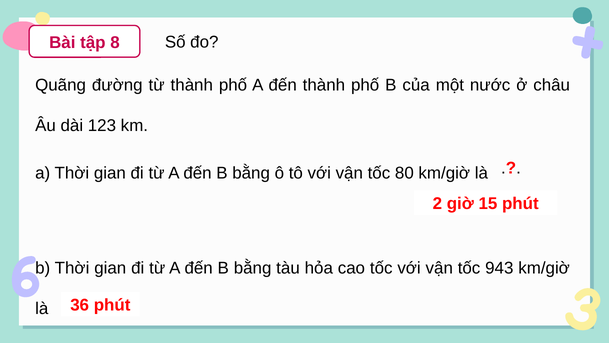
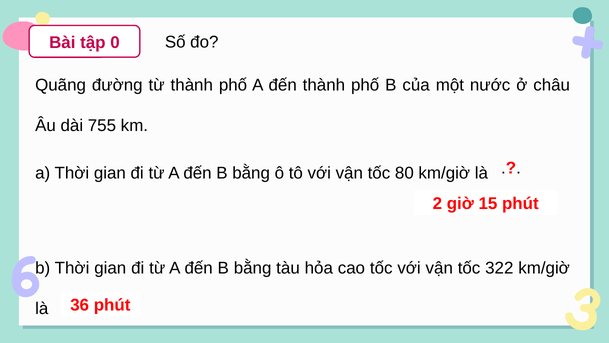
8: 8 -> 0
123: 123 -> 755
943: 943 -> 322
